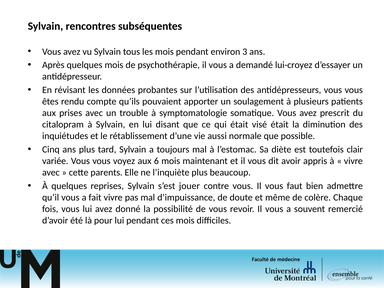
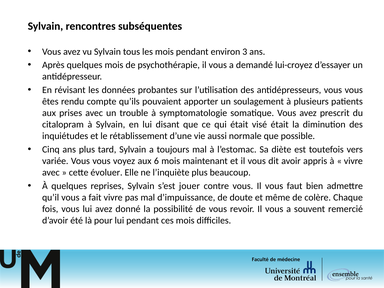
clair: clair -> vers
parents: parents -> évoluer
